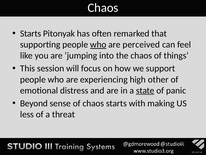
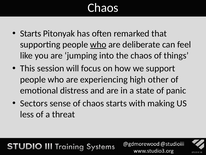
perceived: perceived -> deliberate
state underline: present -> none
Beyond: Beyond -> Sectors
